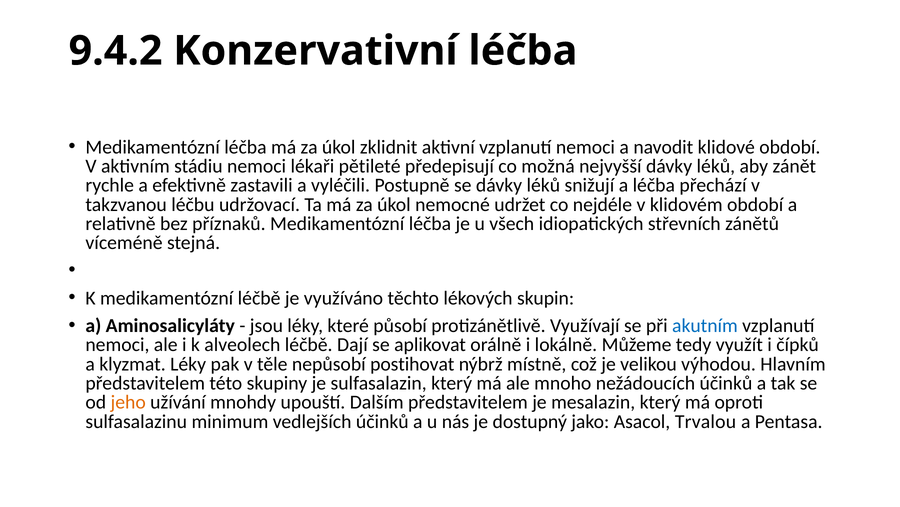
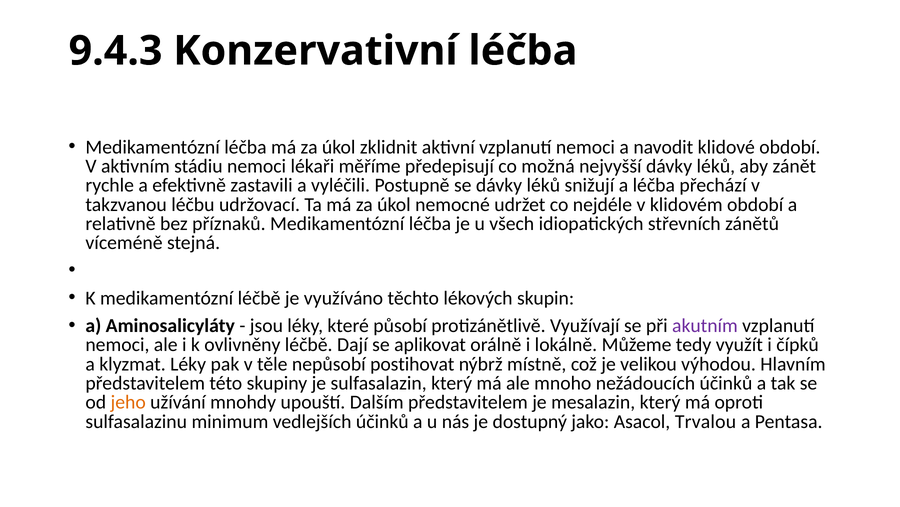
9.4.2: 9.4.2 -> 9.4.3
pětileté: pětileté -> měříme
akutním colour: blue -> purple
alveolech: alveolech -> ovlivněny
